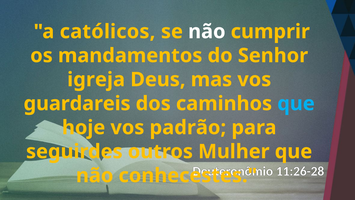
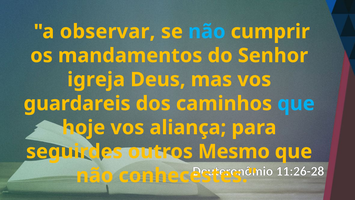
católicos: católicos -> observar
não at (207, 32) colour: white -> light blue
padrão: padrão -> aliança
Mulher: Mulher -> Mesmo
